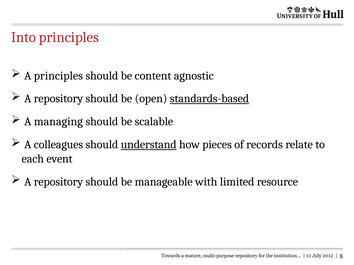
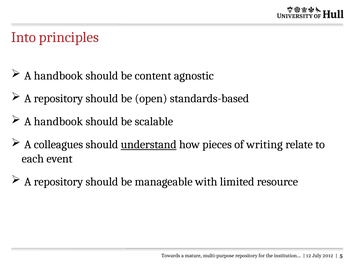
principles at (58, 76): principles -> handbook
standards-based underline: present -> none
managing at (58, 122): managing -> handbook
records: records -> writing
